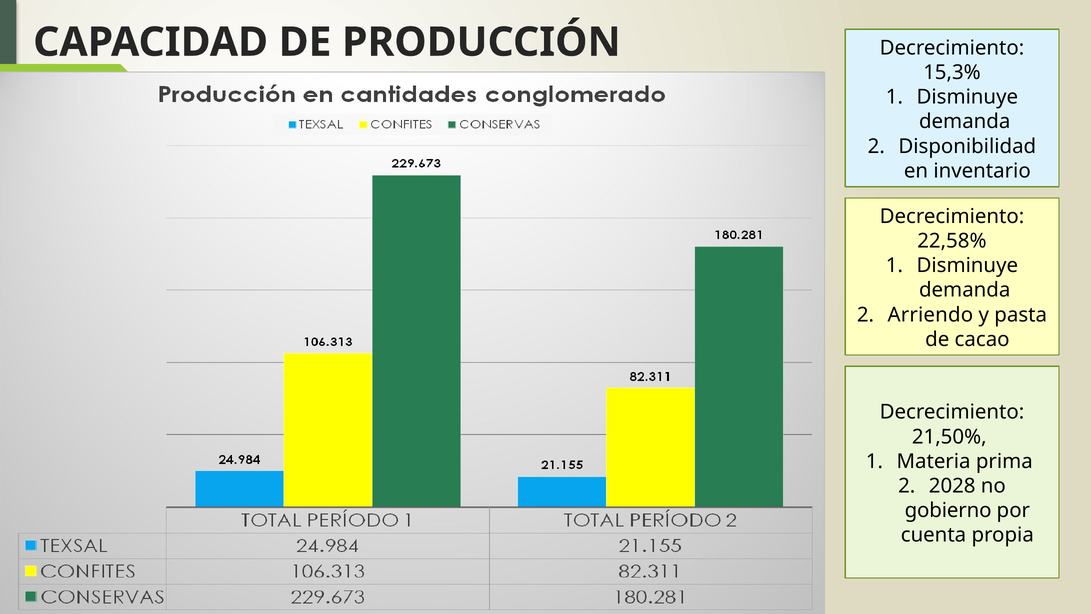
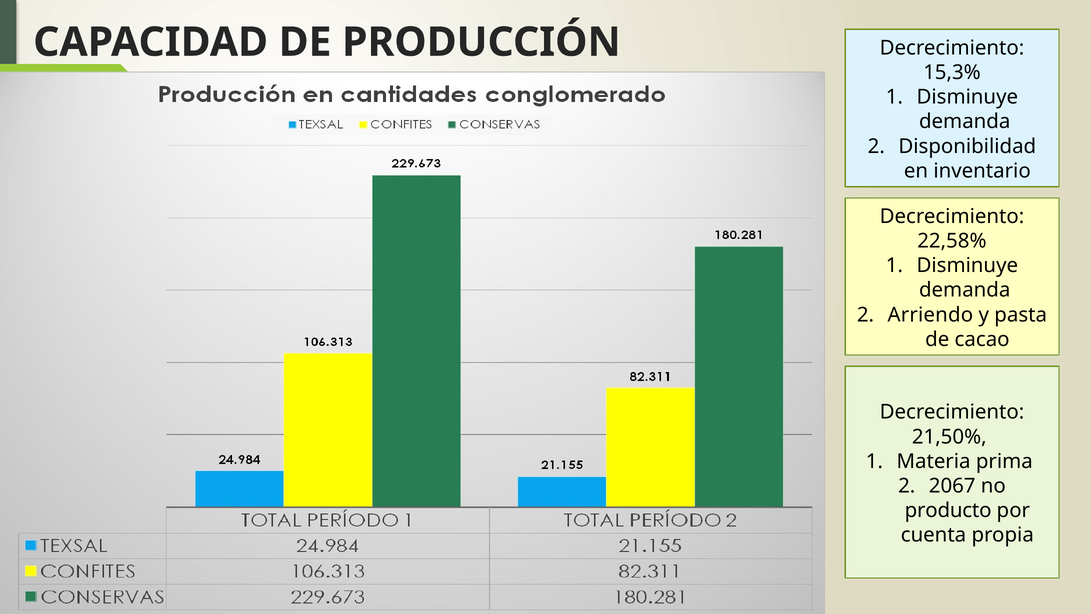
2028: 2028 -> 2067
gobierno: gobierno -> producto
